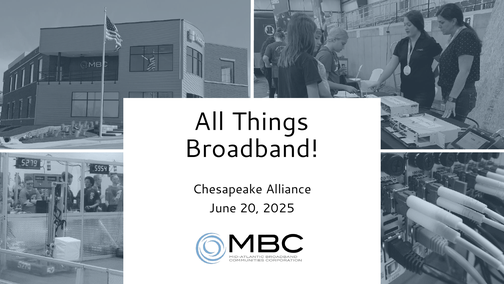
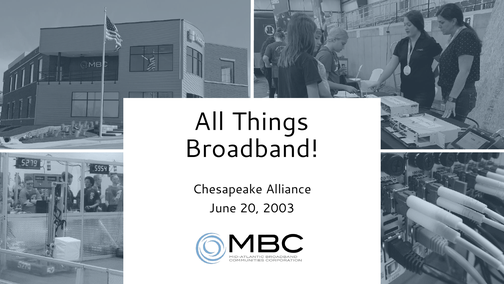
2025: 2025 -> 2003
